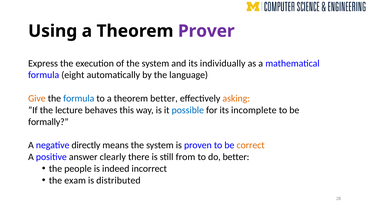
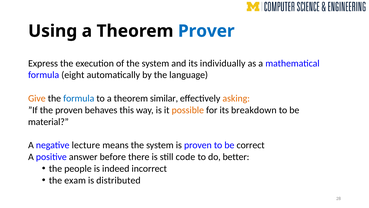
Prover colour: purple -> blue
theorem better: better -> similar
the lecture: lecture -> proven
possible colour: blue -> orange
incomplete: incomplete -> breakdown
formally: formally -> material
directly: directly -> lecture
correct colour: orange -> black
clearly: clearly -> before
from: from -> code
